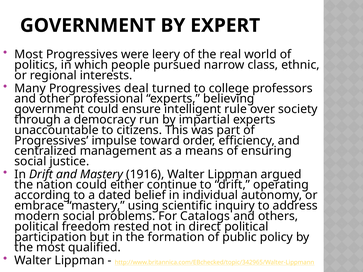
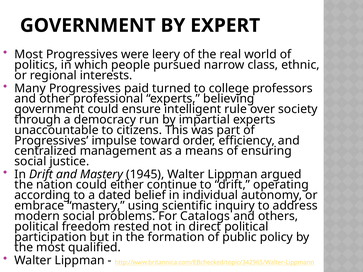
deal: deal -> paid
1916: 1916 -> 1945
